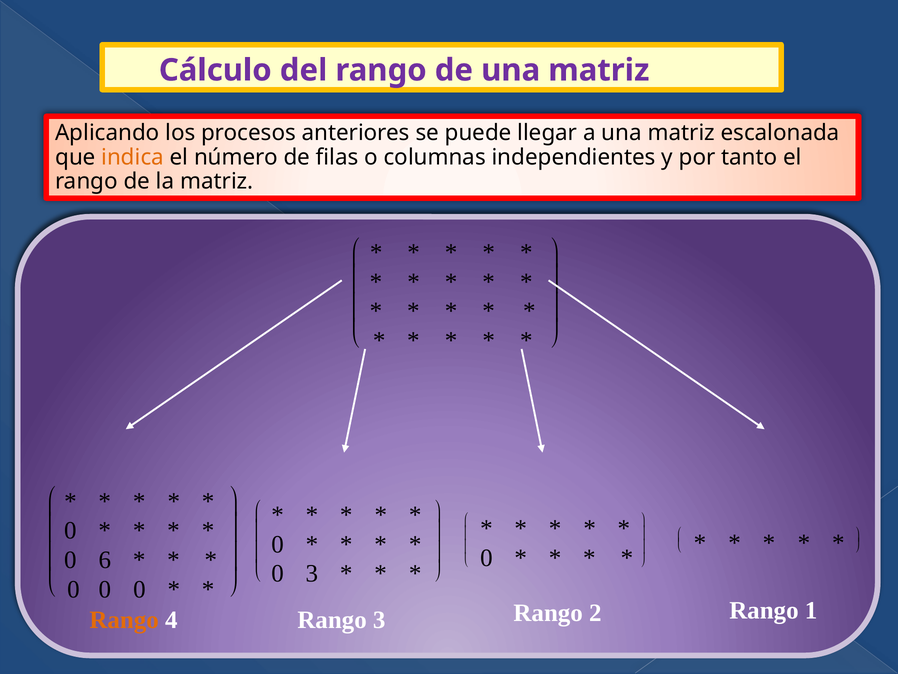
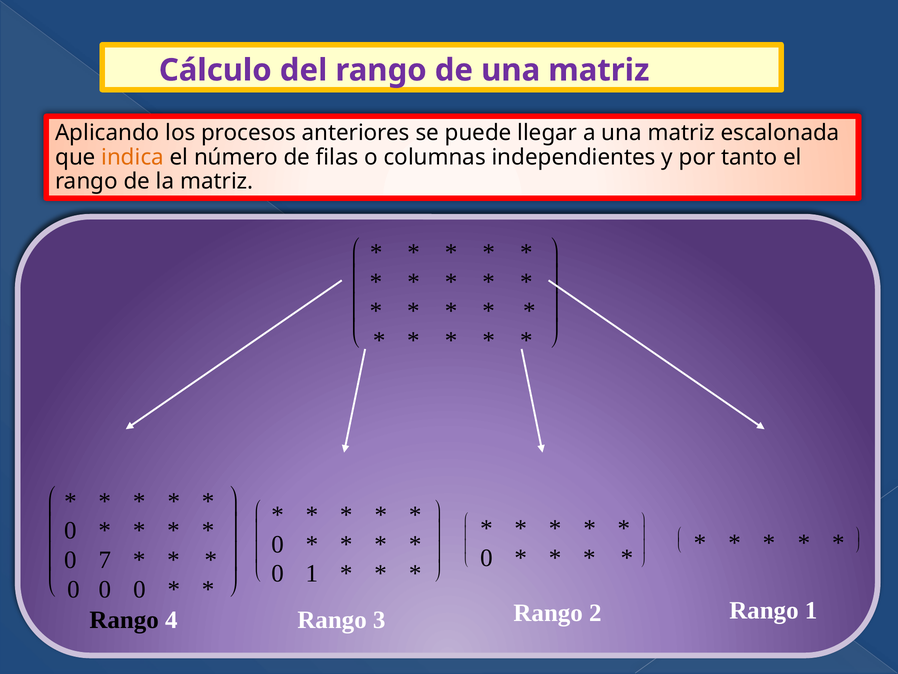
6: 6 -> 7
0 3: 3 -> 1
Rango at (124, 620) colour: orange -> black
